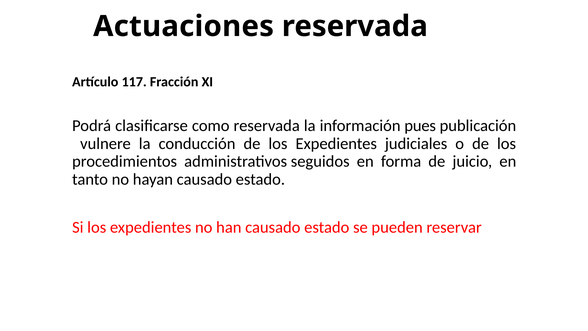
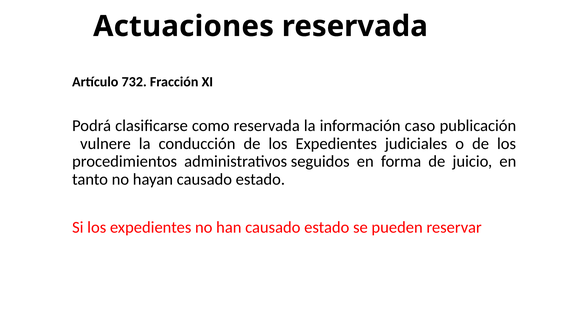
117: 117 -> 732
pues: pues -> caso
